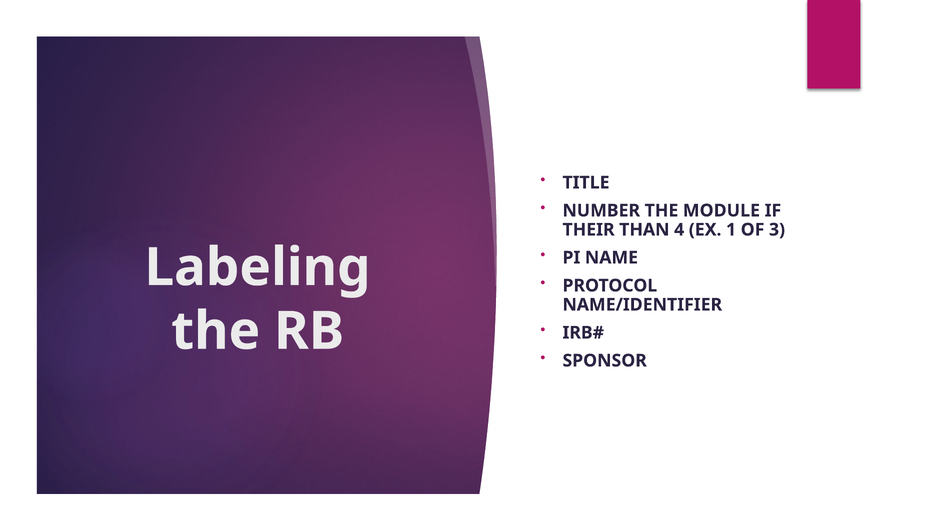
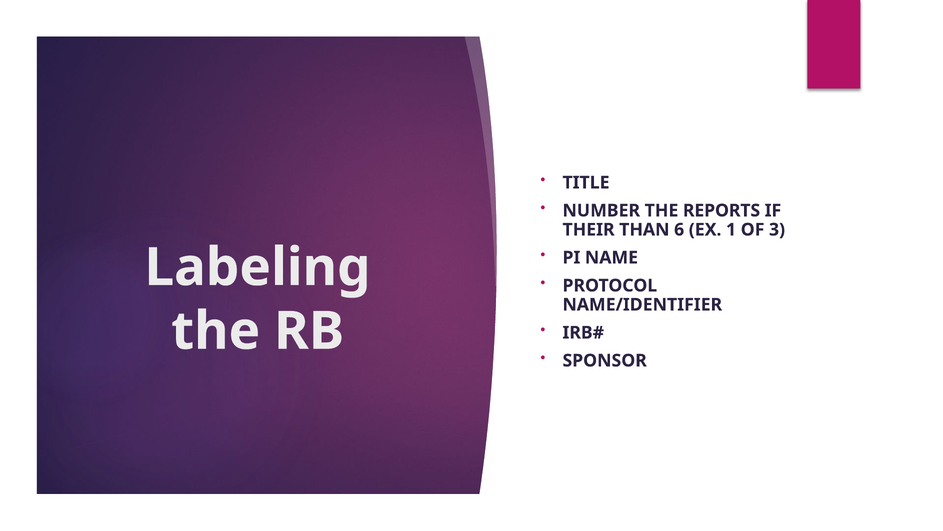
MODULE: MODULE -> REPORTS
4: 4 -> 6
